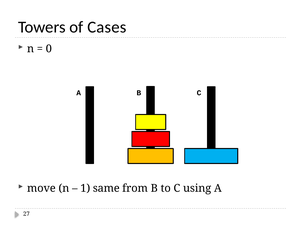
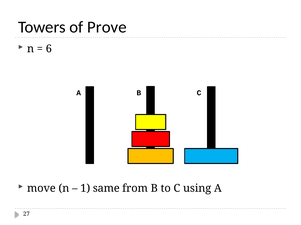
Cases: Cases -> Prove
0: 0 -> 6
